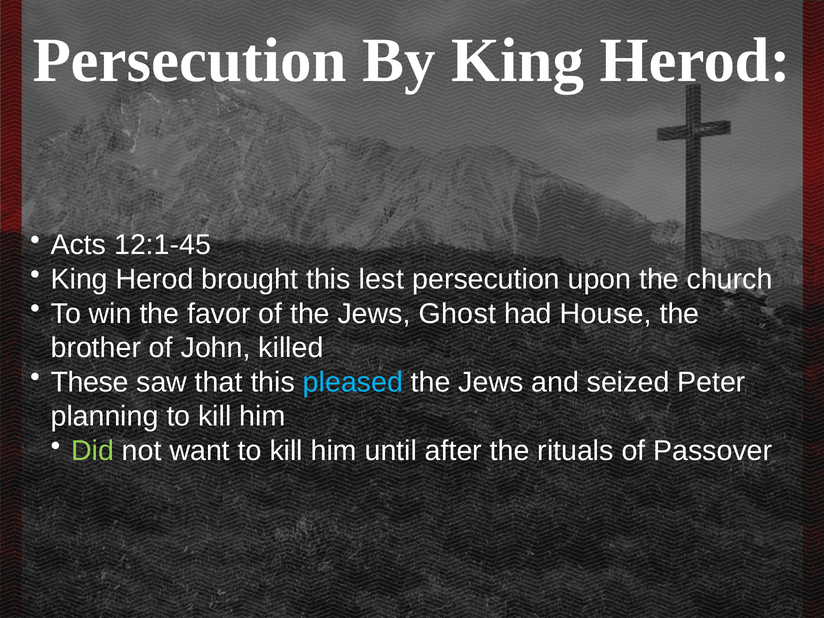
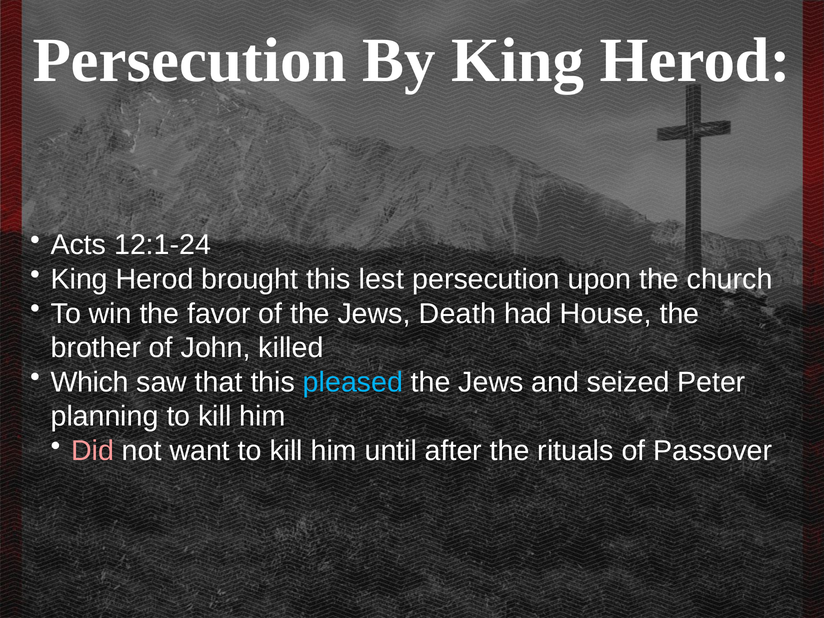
12:1-45: 12:1-45 -> 12:1-24
Ghost: Ghost -> Death
These: These -> Which
Did colour: light green -> pink
